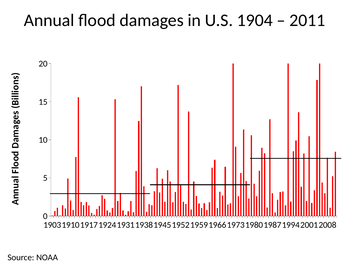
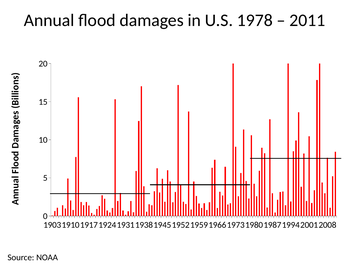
1904: 1904 -> 1978
